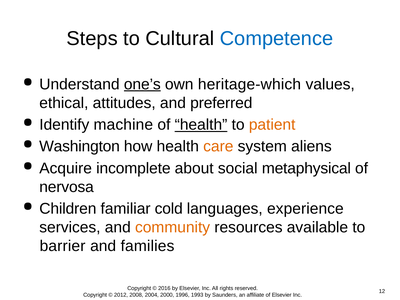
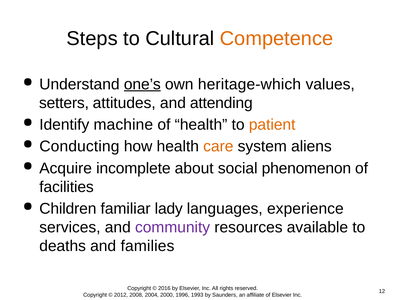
Competence colour: blue -> orange
ethical: ethical -> setters
preferred: preferred -> attending
health at (201, 125) underline: present -> none
Washington: Washington -> Conducting
metaphysical: metaphysical -> phenomenon
nervosa: nervosa -> facilities
cold: cold -> lady
community colour: orange -> purple
barrier: barrier -> deaths
